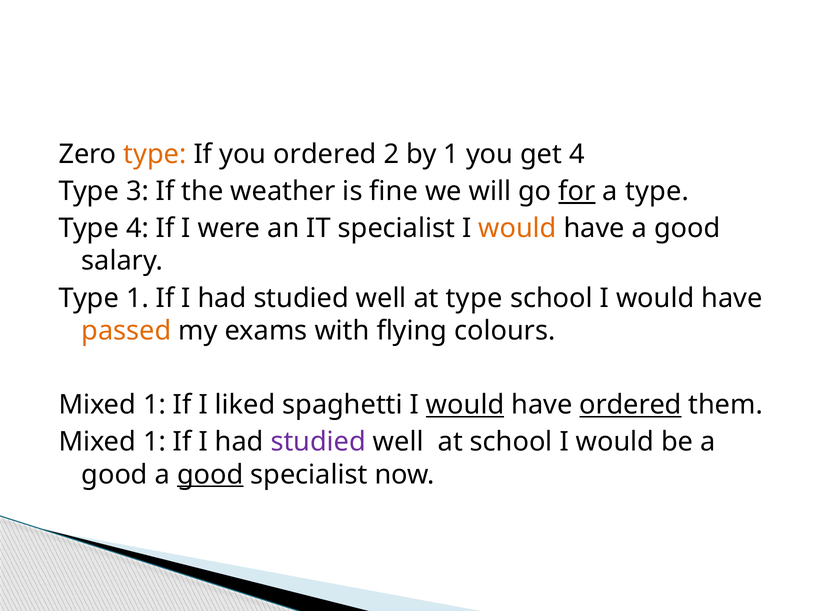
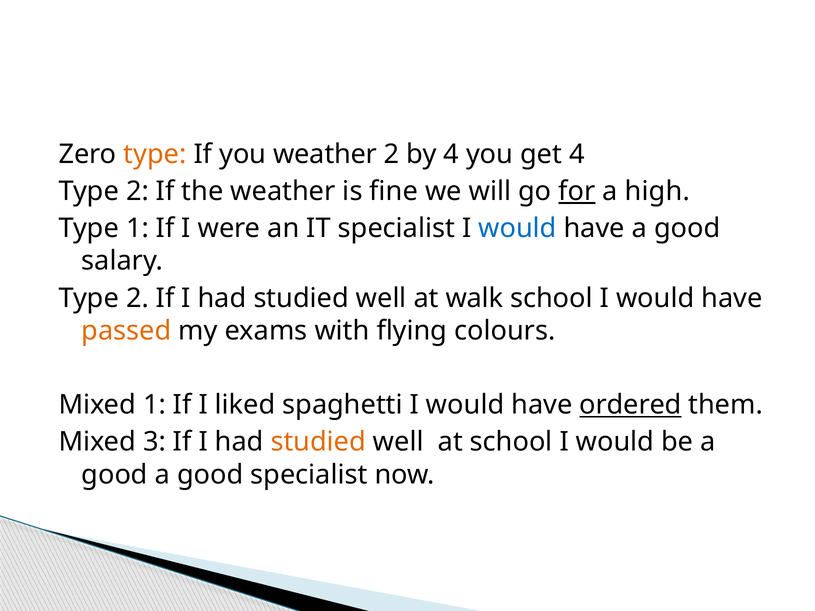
you ordered: ordered -> weather
by 1: 1 -> 4
3 at (137, 191): 3 -> 2
a type: type -> high
Type 4: 4 -> 1
would at (517, 229) colour: orange -> blue
1 at (137, 298): 1 -> 2
at type: type -> walk
would at (465, 405) underline: present -> none
1 at (154, 442): 1 -> 3
studied at (318, 442) colour: purple -> orange
good at (210, 475) underline: present -> none
